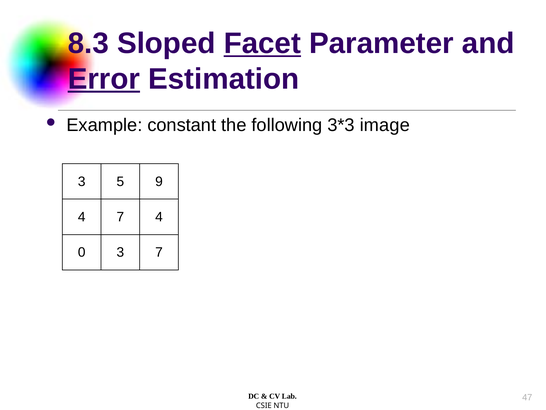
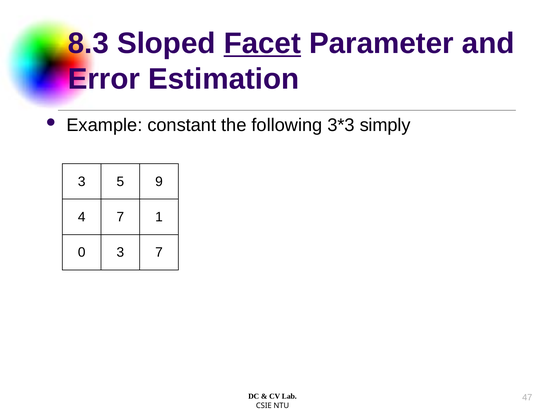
Error underline: present -> none
image: image -> simply
7 4: 4 -> 1
